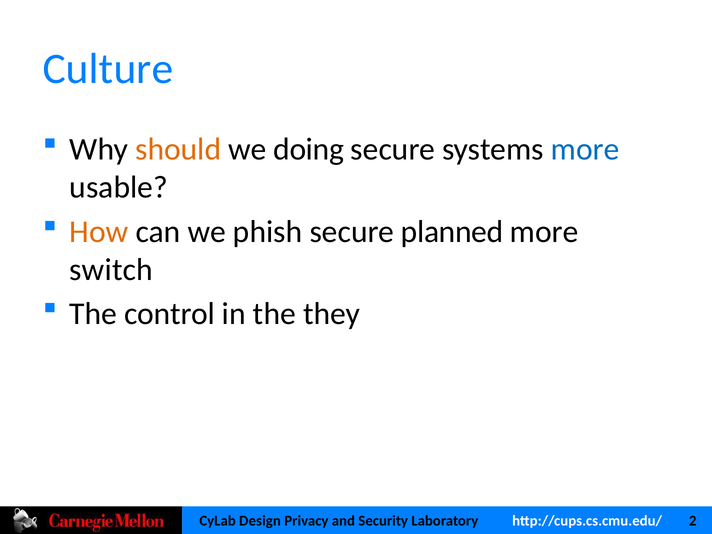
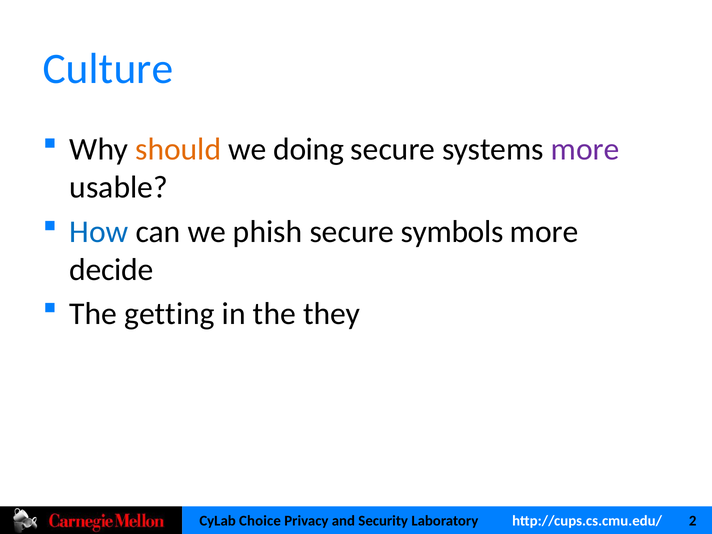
more at (585, 149) colour: blue -> purple
How colour: orange -> blue
planned: planned -> symbols
switch: switch -> decide
control: control -> getting
Design: Design -> Choice
